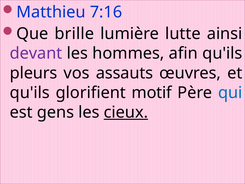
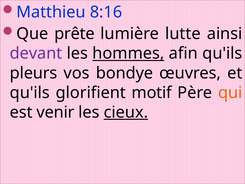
7:16: 7:16 -> 8:16
brille: brille -> prête
hommes underline: none -> present
assauts: assauts -> bondye
qui colour: blue -> orange
gens: gens -> venir
